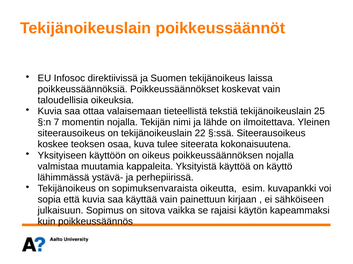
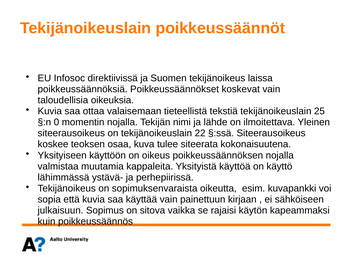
7: 7 -> 0
